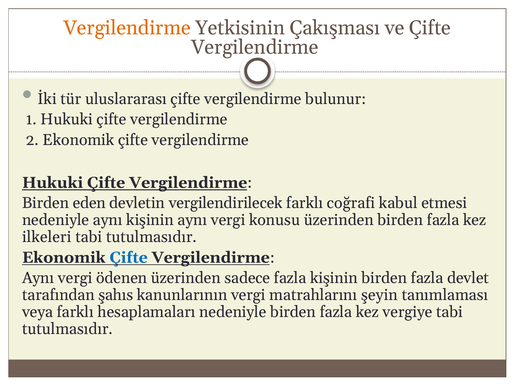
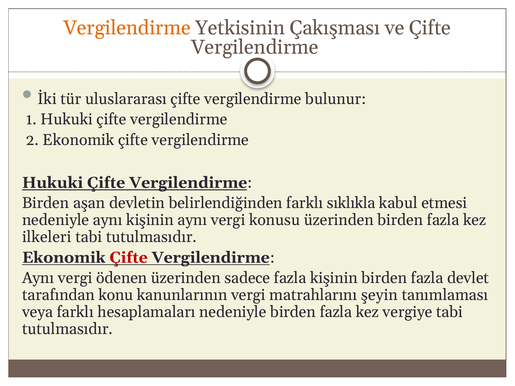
eden: eden -> aşan
vergilendirilecek: vergilendirilecek -> belirlendiğinden
coğrafi: coğrafi -> sıklıkla
Çifte at (129, 258) colour: blue -> red
şahıs: şahıs -> konu
